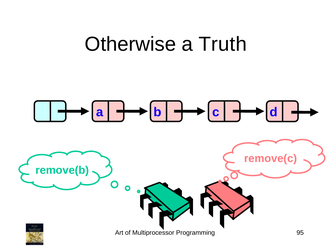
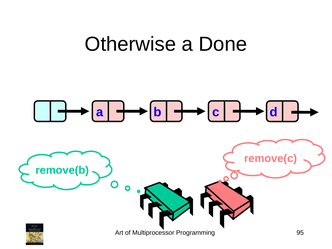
Truth: Truth -> Done
